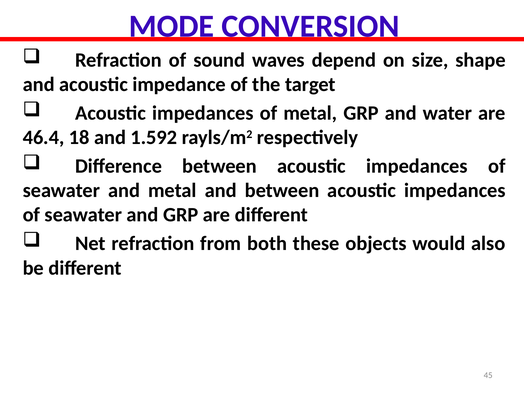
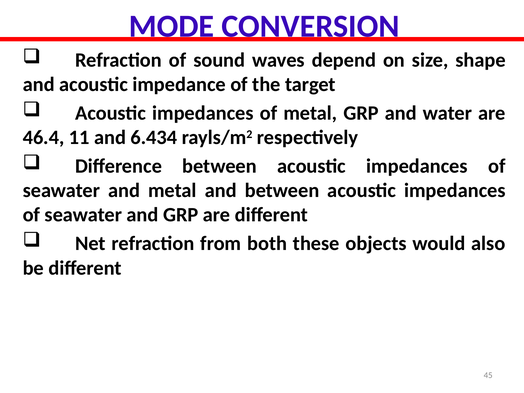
18: 18 -> 11
1.592: 1.592 -> 6.434
